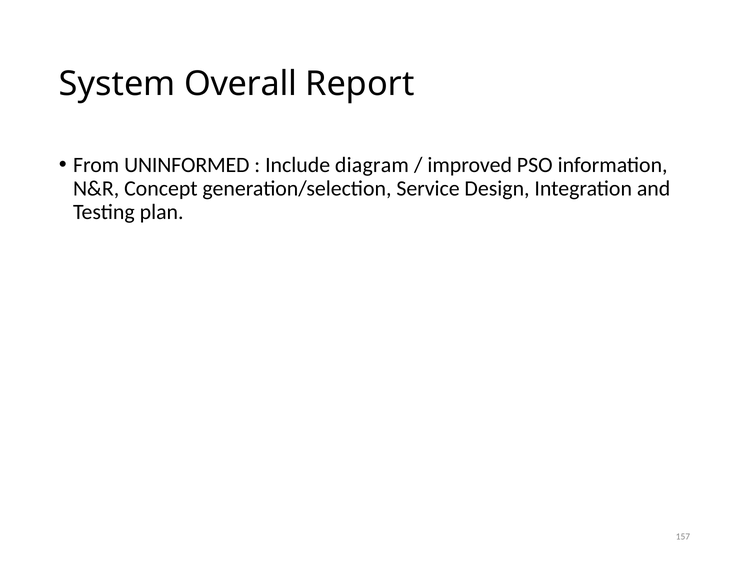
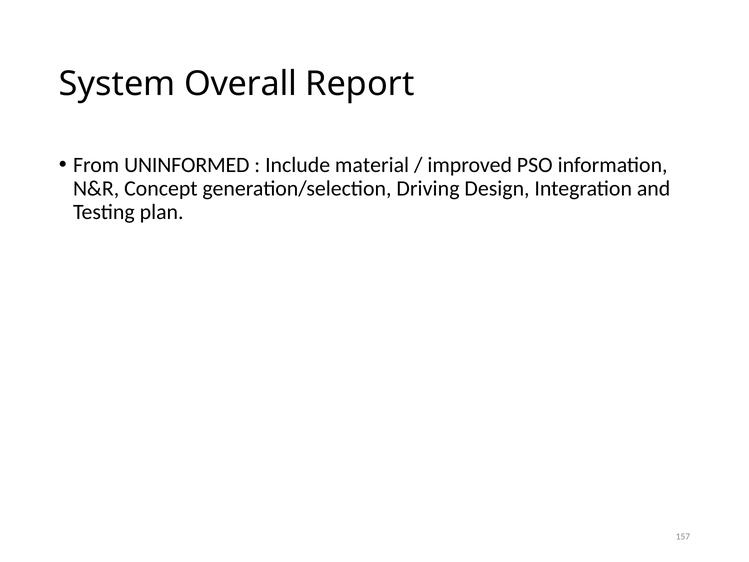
diagram: diagram -> material
Service: Service -> Driving
